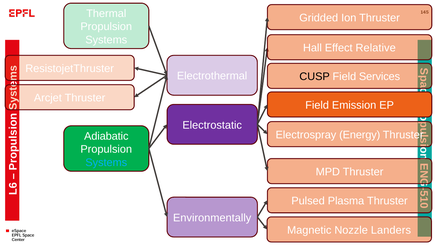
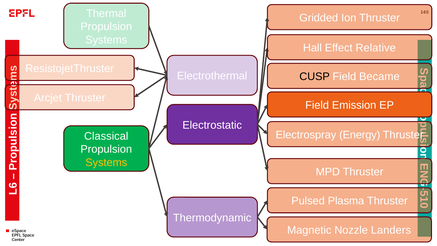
Services: Services -> Became
Adiabatic: Adiabatic -> Classical
Systems at (106, 162) colour: light blue -> yellow
Environmentally: Environmentally -> Thermodynamic
